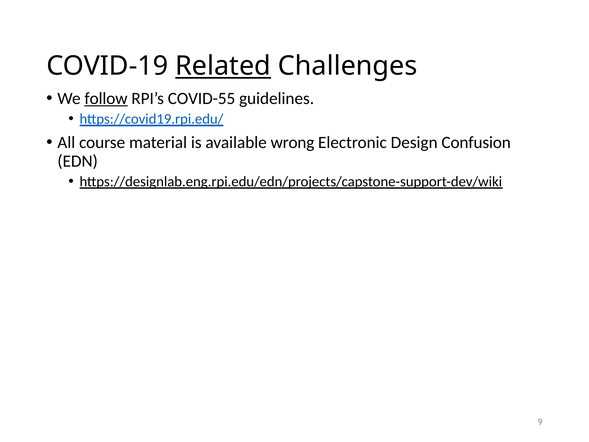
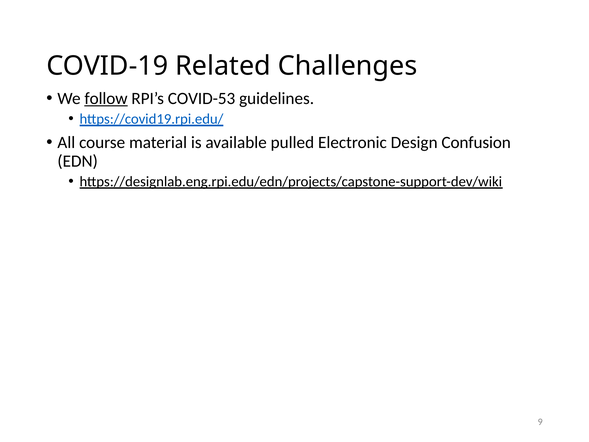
Related underline: present -> none
COVID-55: COVID-55 -> COVID-53
wrong: wrong -> pulled
